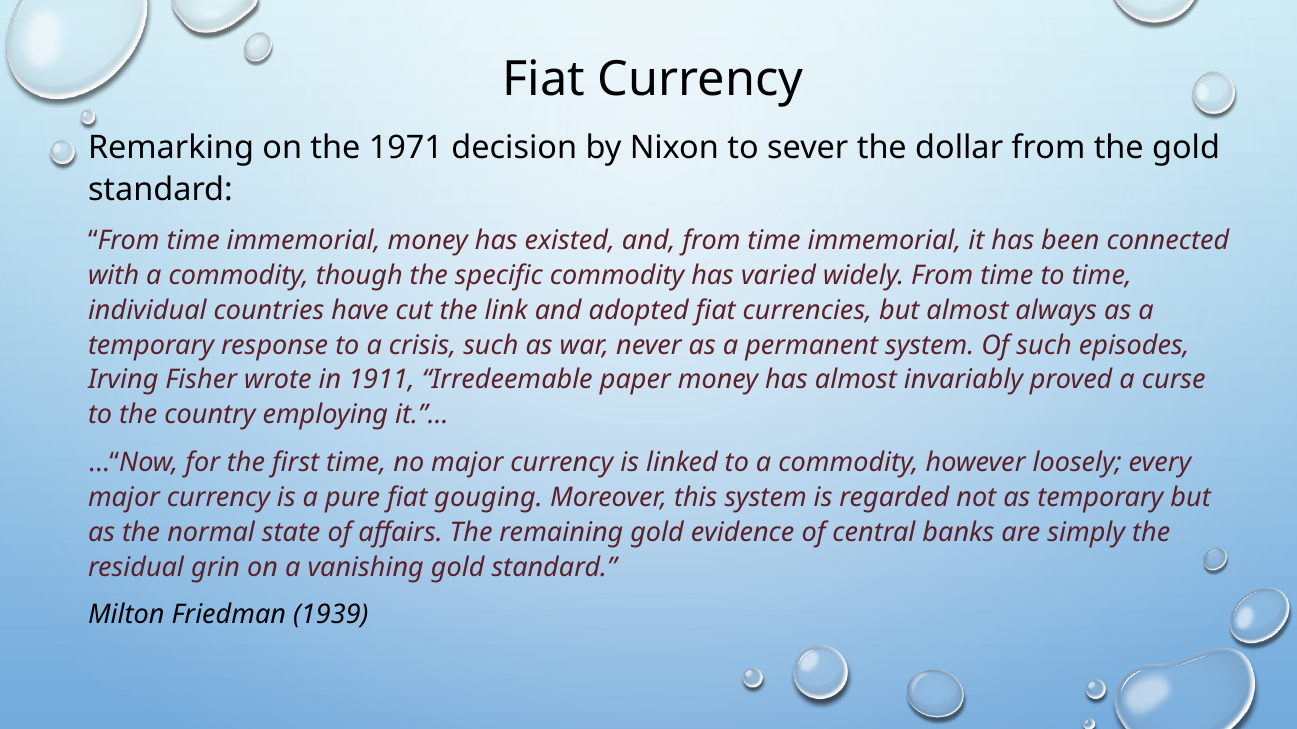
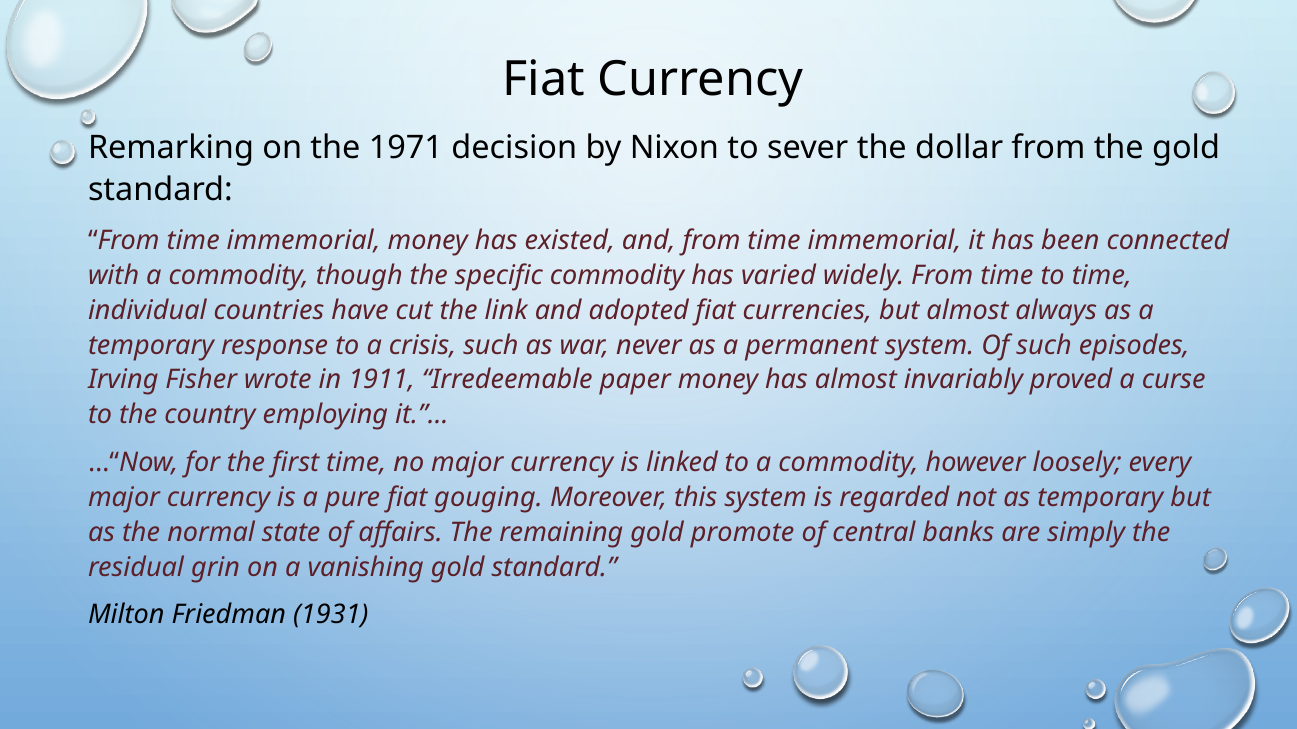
evidence: evidence -> promote
1939: 1939 -> 1931
